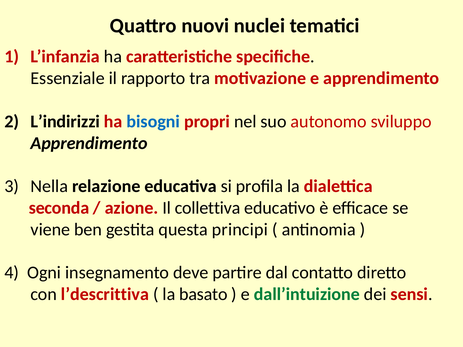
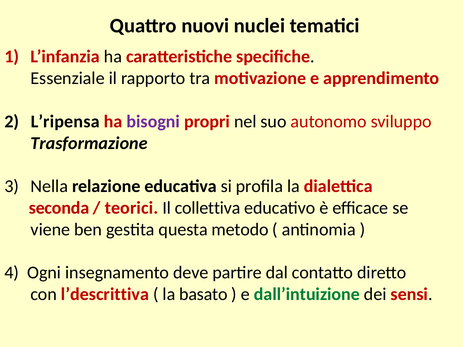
L’indirizzi: L’indirizzi -> L’ripensa
bisogni colour: blue -> purple
Apprendimento at (89, 143): Apprendimento -> Trasformazione
azione: azione -> teorici
principi: principi -> metodo
